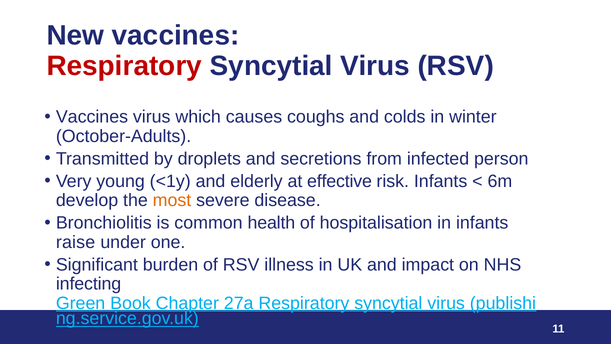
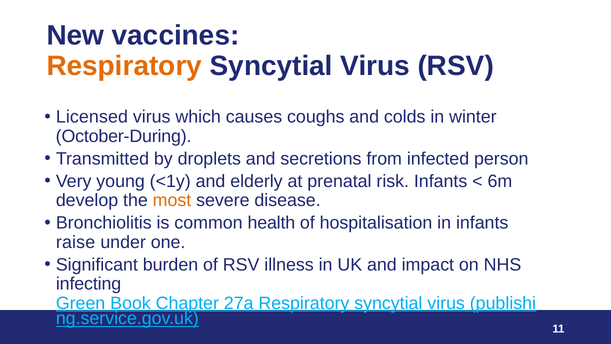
Respiratory at (124, 66) colour: red -> orange
Vaccines at (92, 117): Vaccines -> Licensed
October-Adults: October-Adults -> October-During
effective: effective -> prenatal
